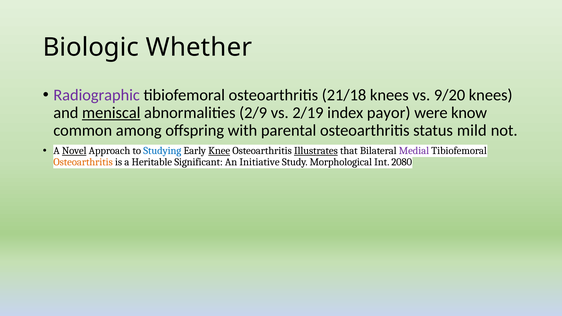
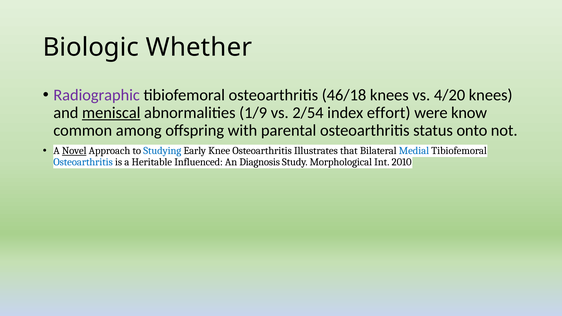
21/18: 21/18 -> 46/18
9/20: 9/20 -> 4/20
2/9: 2/9 -> 1/9
2/19: 2/19 -> 2/54
payor: payor -> effort
mild: mild -> onto
Knee underline: present -> none
Illustrates underline: present -> none
Medial colour: purple -> blue
Osteoarthritis at (83, 162) colour: orange -> blue
Significant: Significant -> Influenced
Initiative: Initiative -> Diagnosis
2080: 2080 -> 2010
